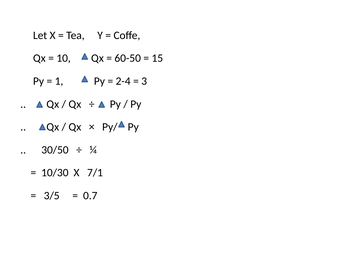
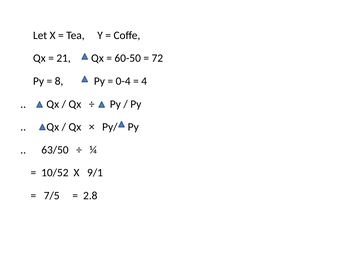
10: 10 -> 21
15: 15 -> 72
1: 1 -> 8
2-4: 2-4 -> 0-4
3: 3 -> 4
30/50: 30/50 -> 63/50
10/30: 10/30 -> 10/52
7/1: 7/1 -> 9/1
3/5: 3/5 -> 7/5
0.7: 0.7 -> 2.8
